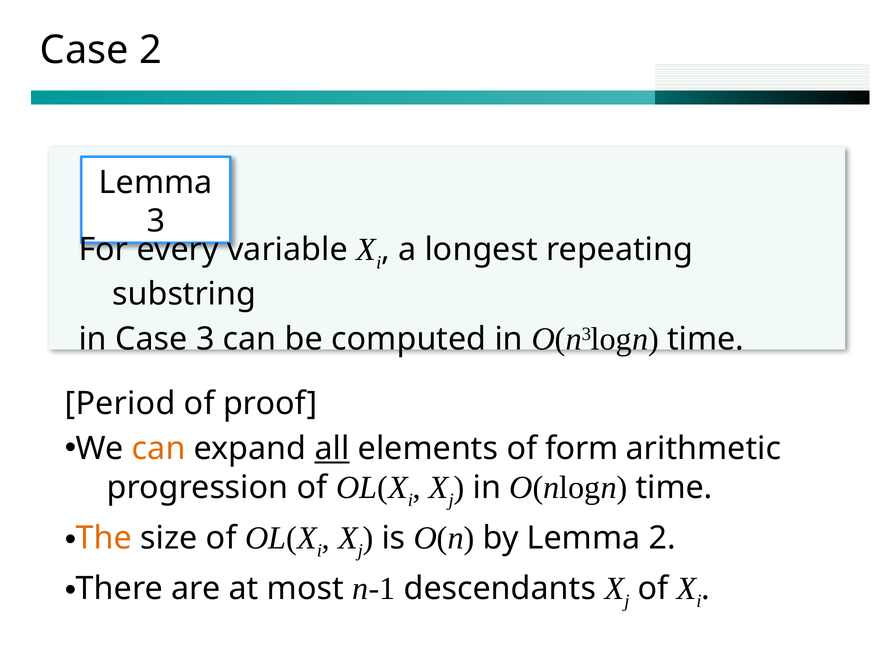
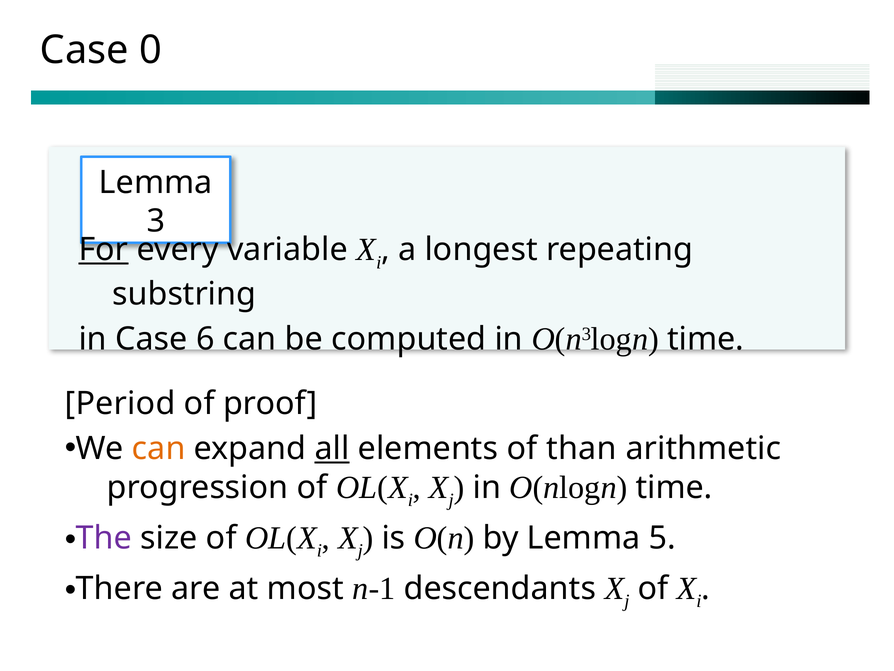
Case 2: 2 -> 0
For underline: none -> present
Case 3: 3 -> 6
form: form -> than
The colour: orange -> purple
Lemma 2: 2 -> 5
